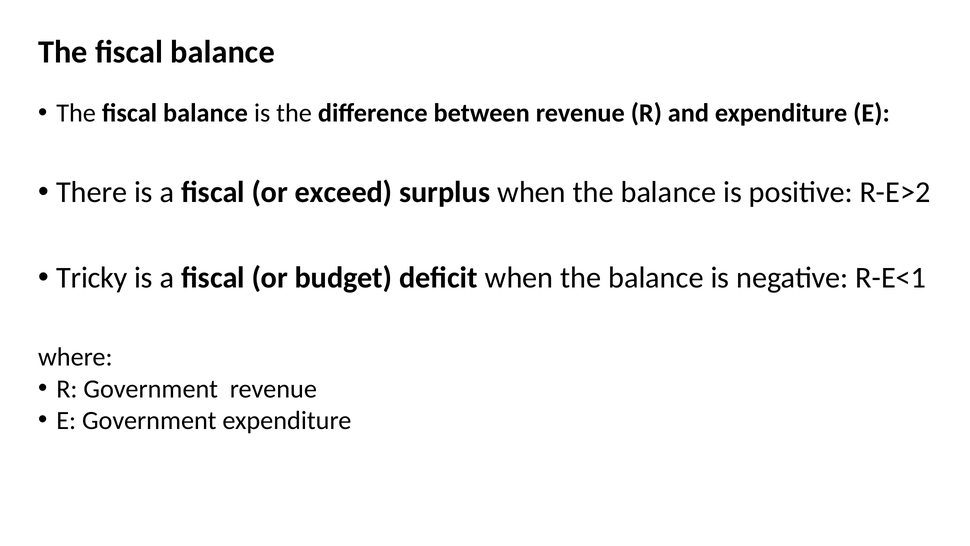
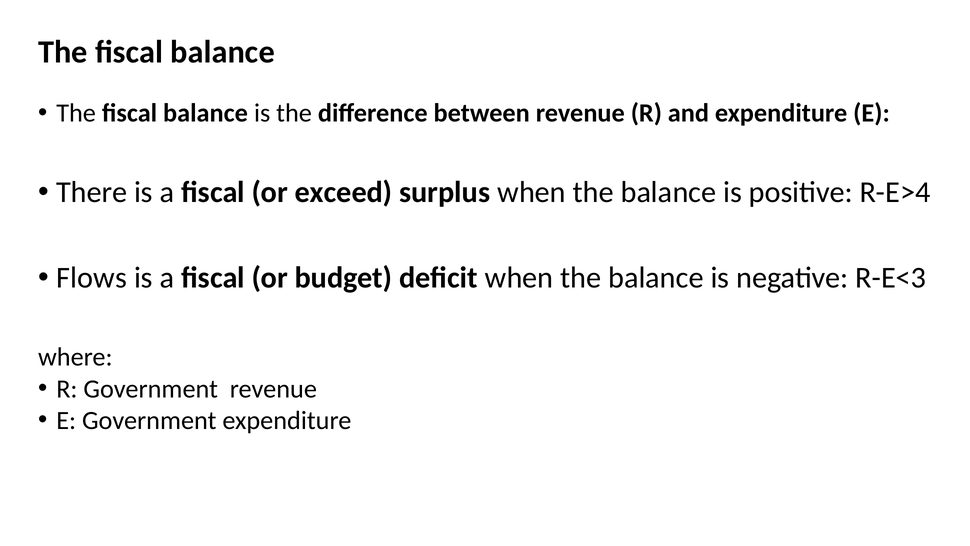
R-E>2: R-E>2 -> R-E>4
Tricky: Tricky -> Flows
R-E<1: R-E<1 -> R-E<3
